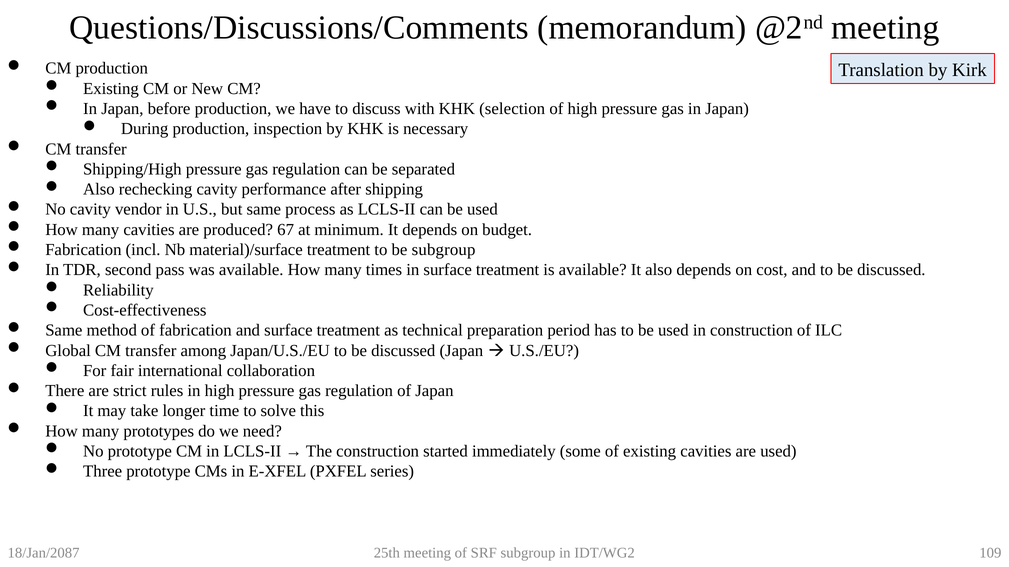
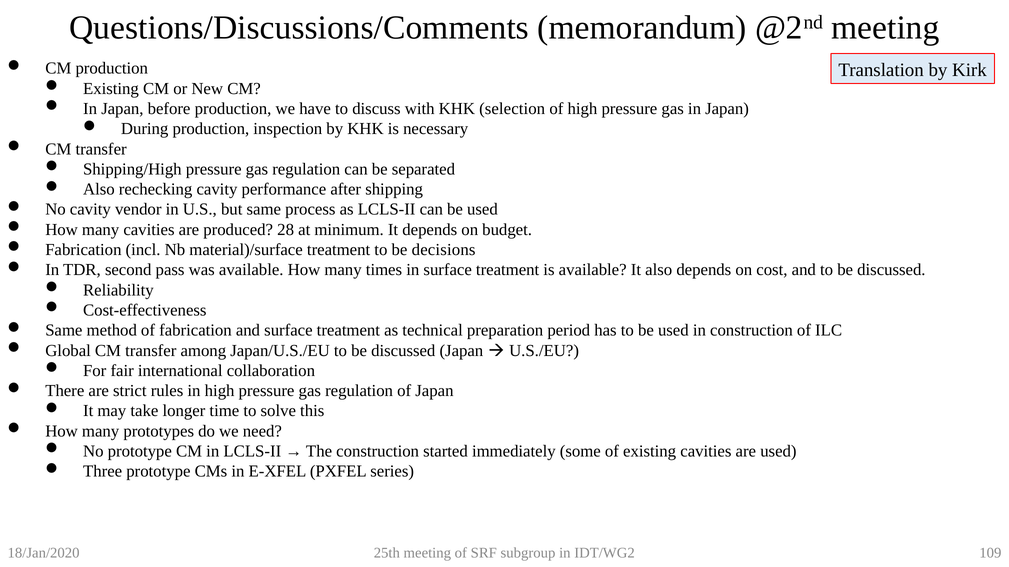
67: 67 -> 28
be subgroup: subgroup -> decisions
18/Jan/2087: 18/Jan/2087 -> 18/Jan/2020
